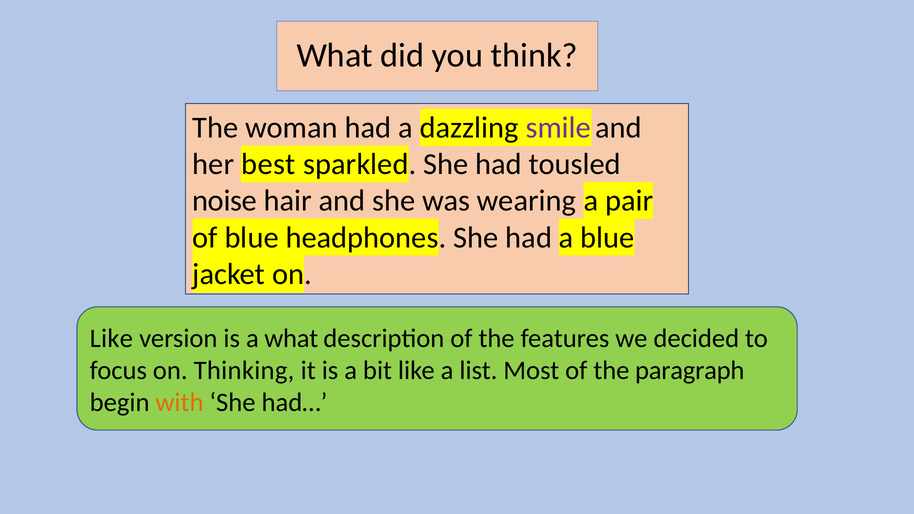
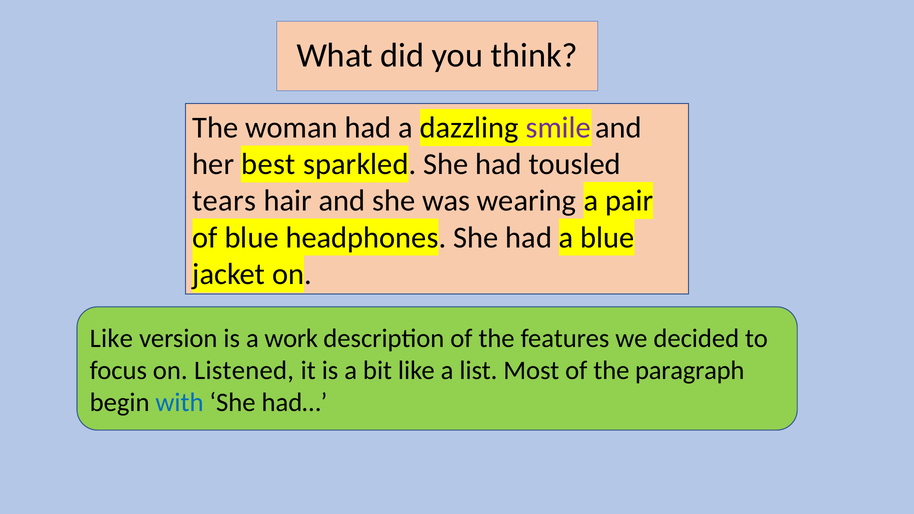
noise: noise -> tears
a what: what -> work
Thinking: Thinking -> Listened
with colour: orange -> blue
